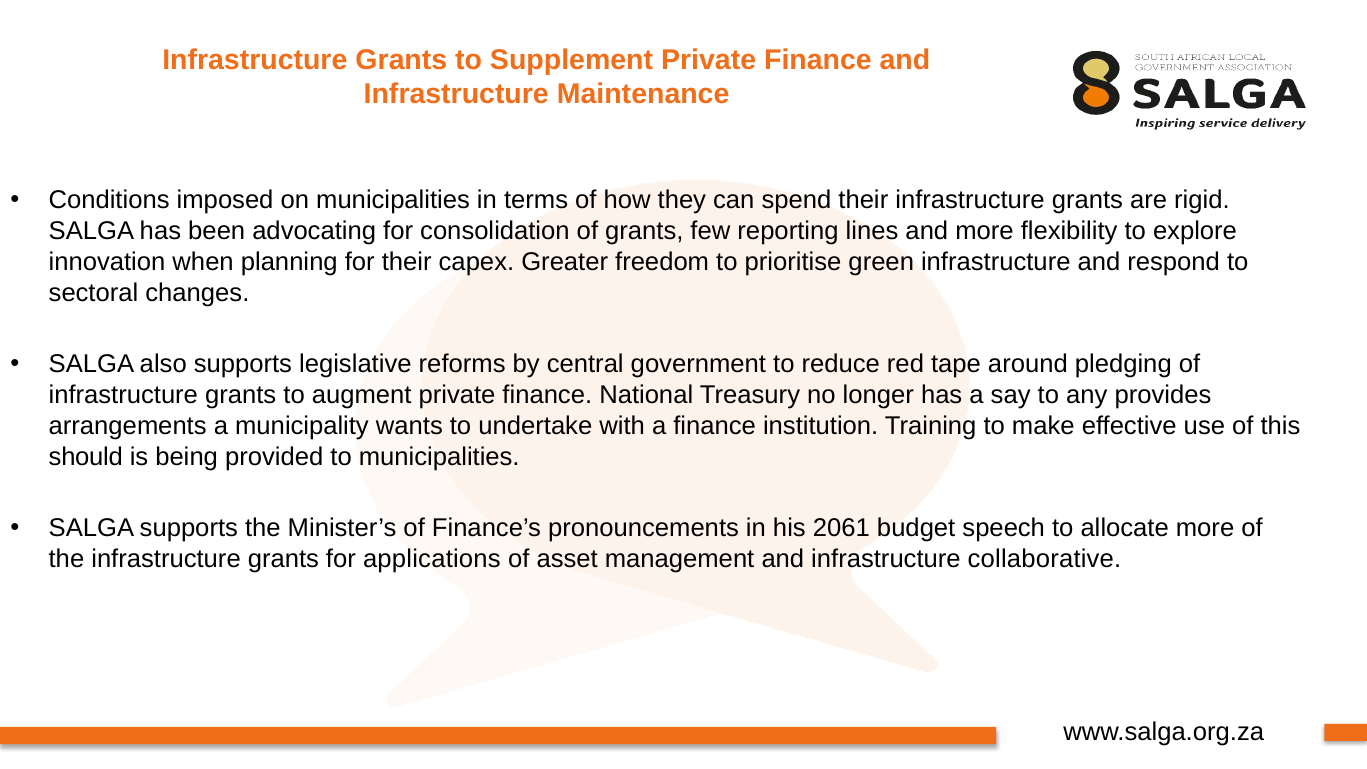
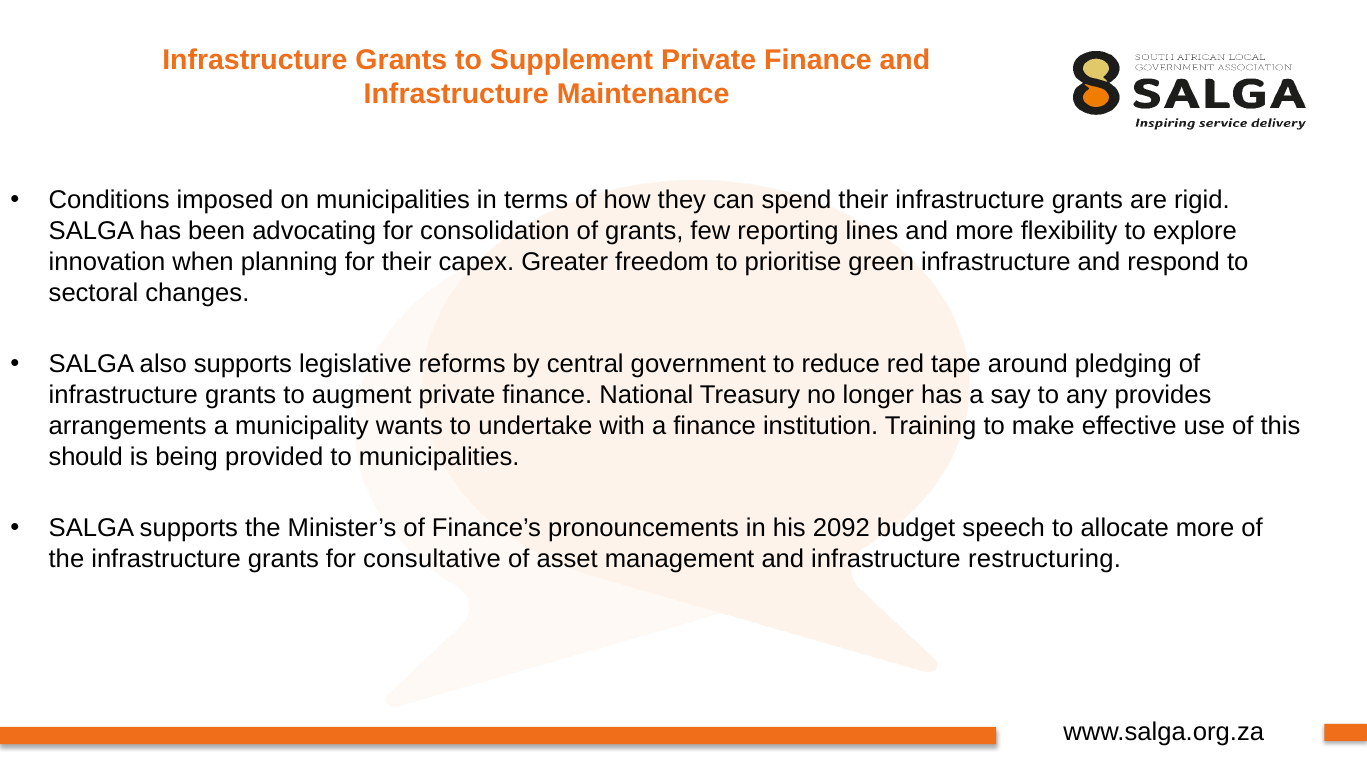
2061: 2061 -> 2092
applications: applications -> consultative
collaborative: collaborative -> restructuring
